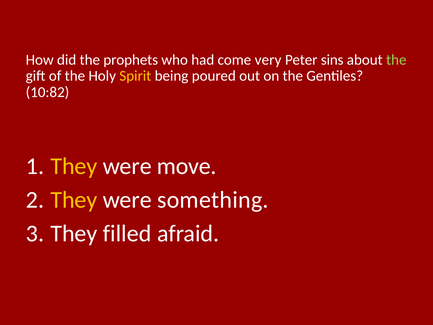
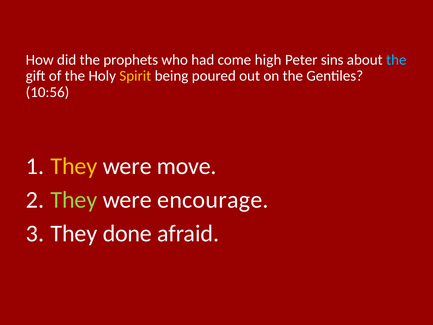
very: very -> high
the at (396, 60) colour: light green -> light blue
10:82: 10:82 -> 10:56
They at (74, 200) colour: yellow -> light green
something: something -> encourage
filled: filled -> done
